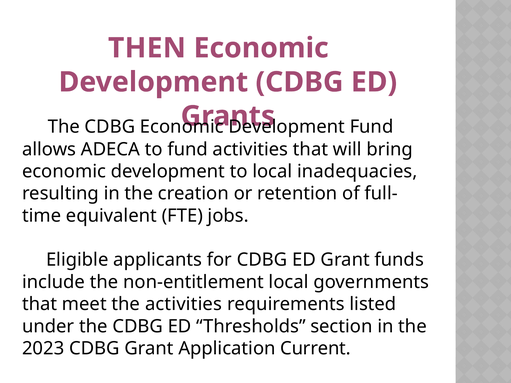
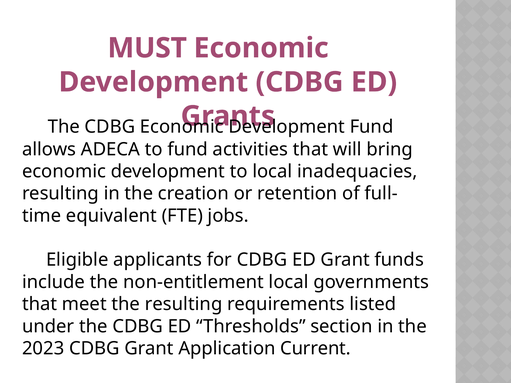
THEN: THEN -> MUST
the activities: activities -> resulting
